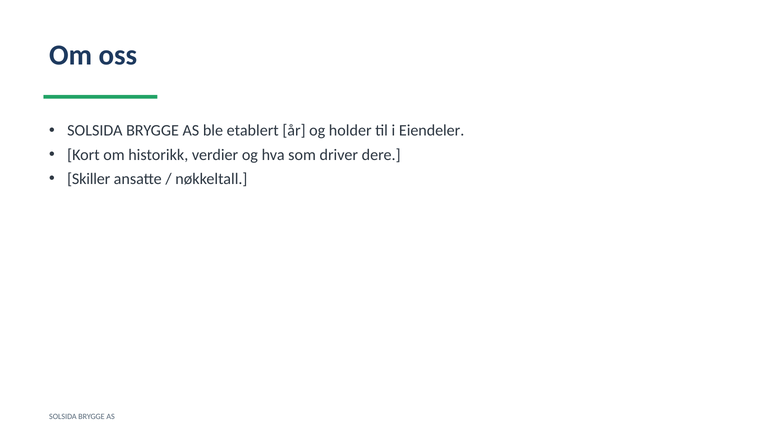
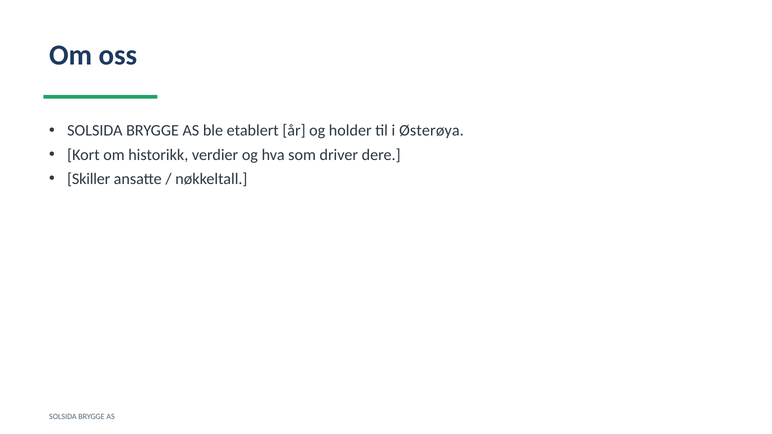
Eiendeler: Eiendeler -> Østerøya
